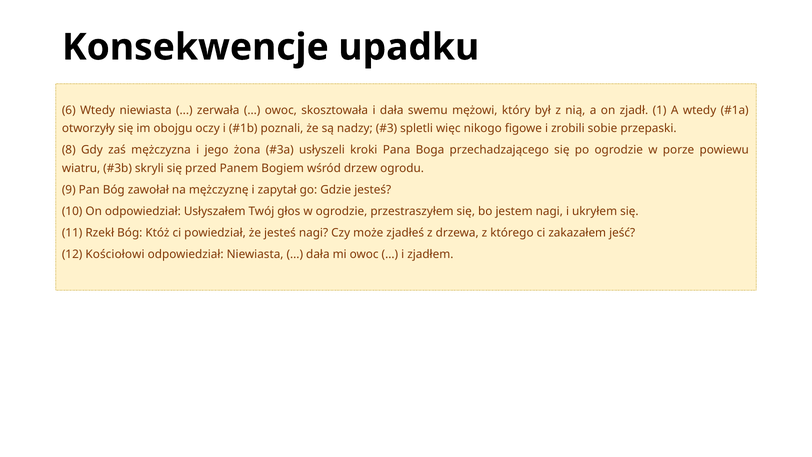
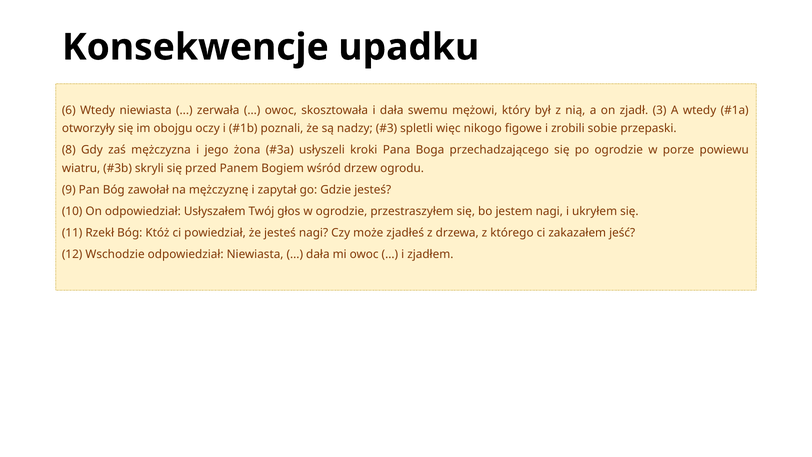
1: 1 -> 3
Kościołowi: Kościołowi -> Wschodzie
